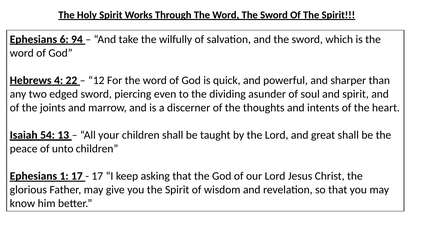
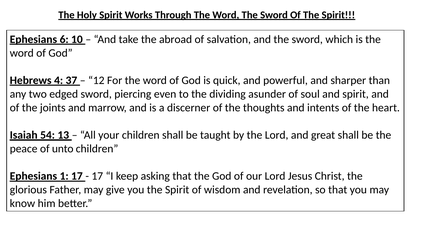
94: 94 -> 10
wilfully: wilfully -> abroad
22: 22 -> 37
